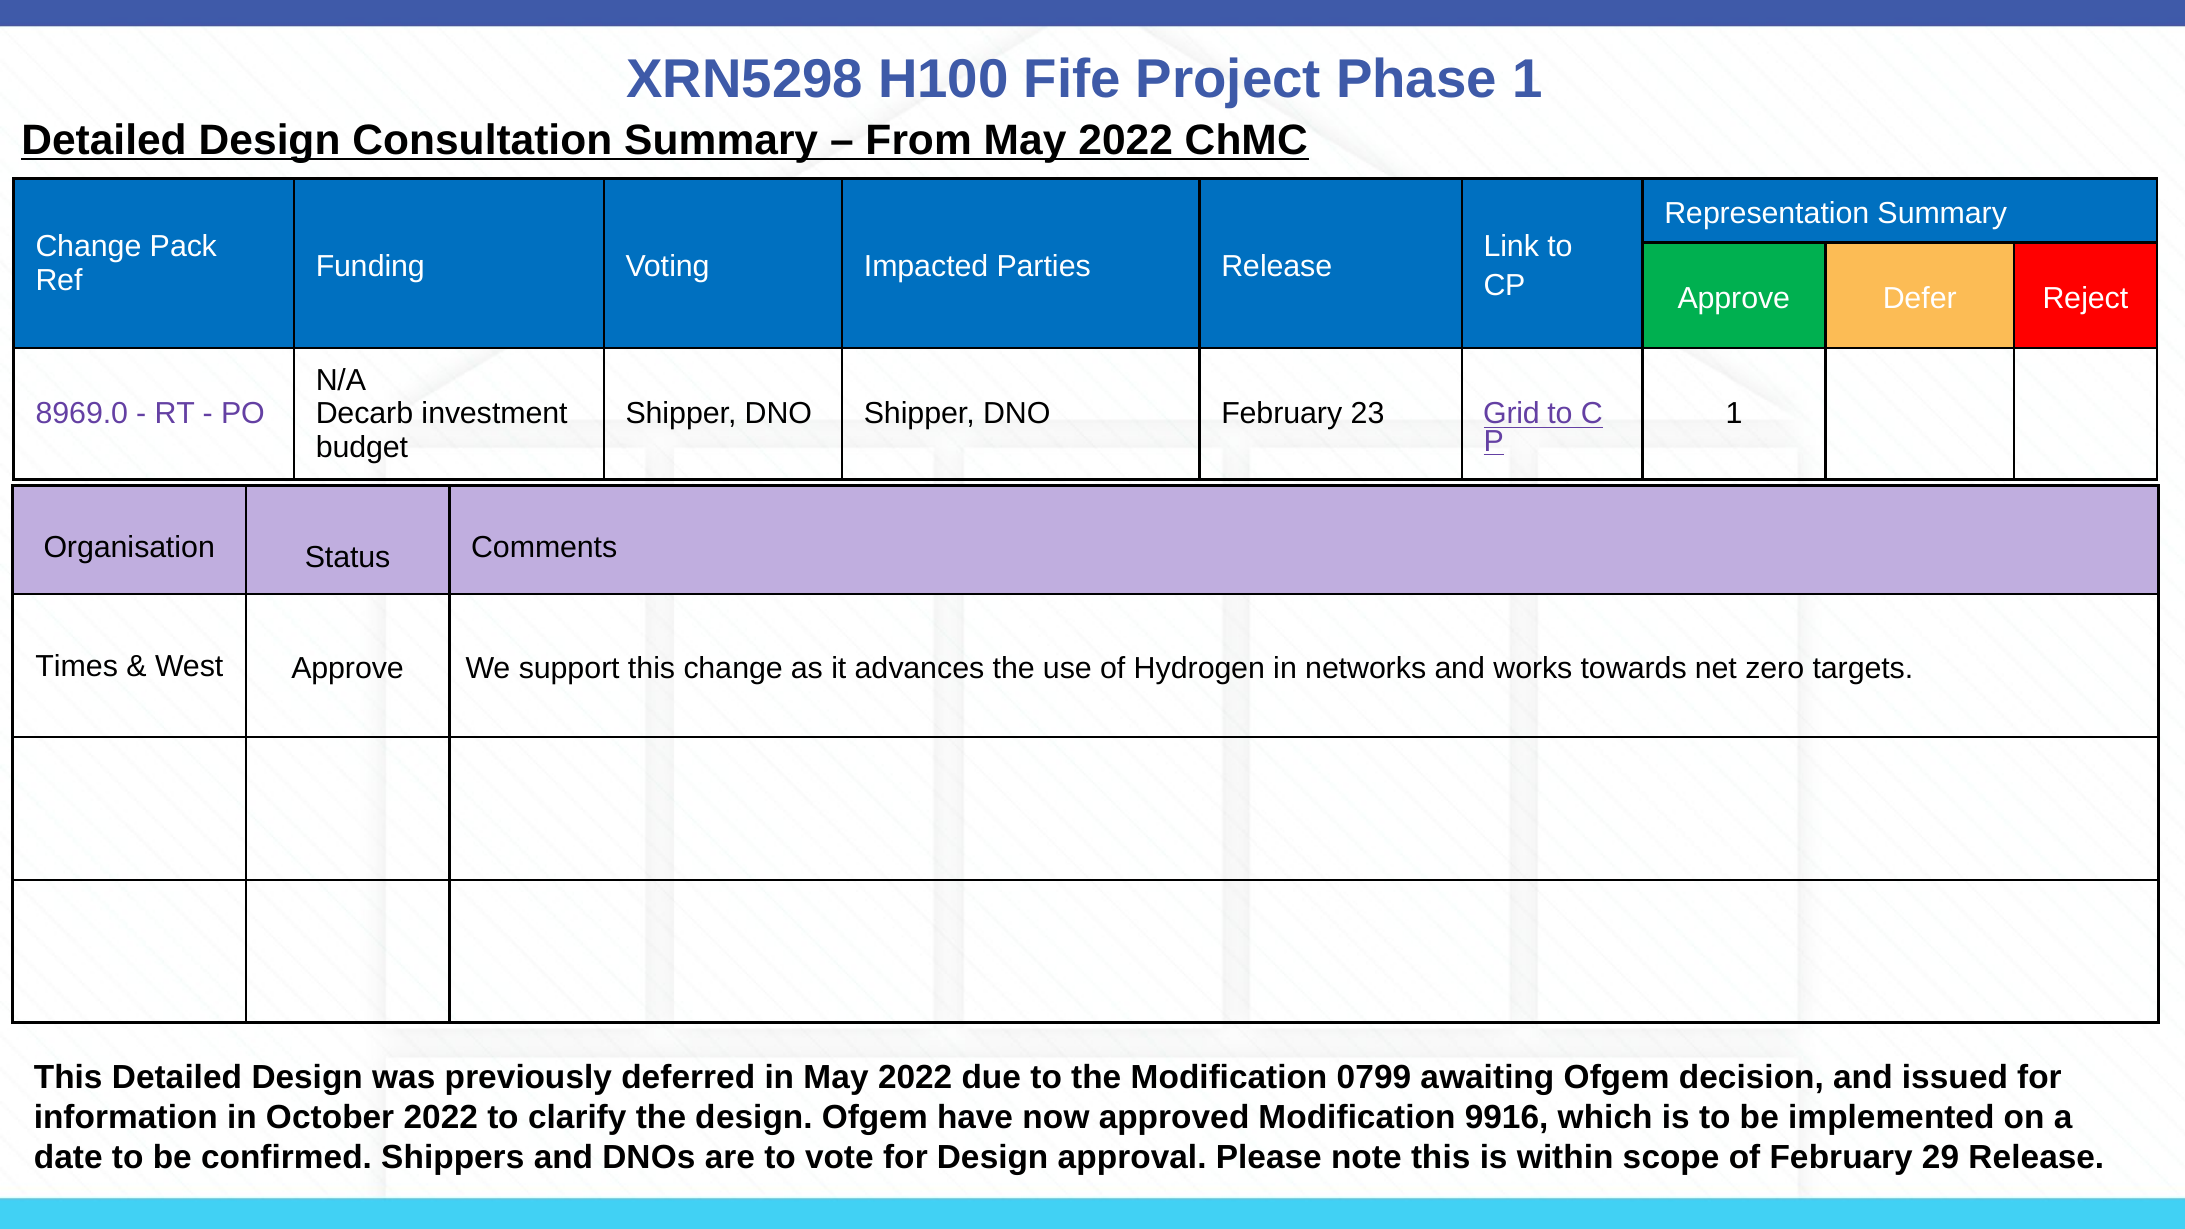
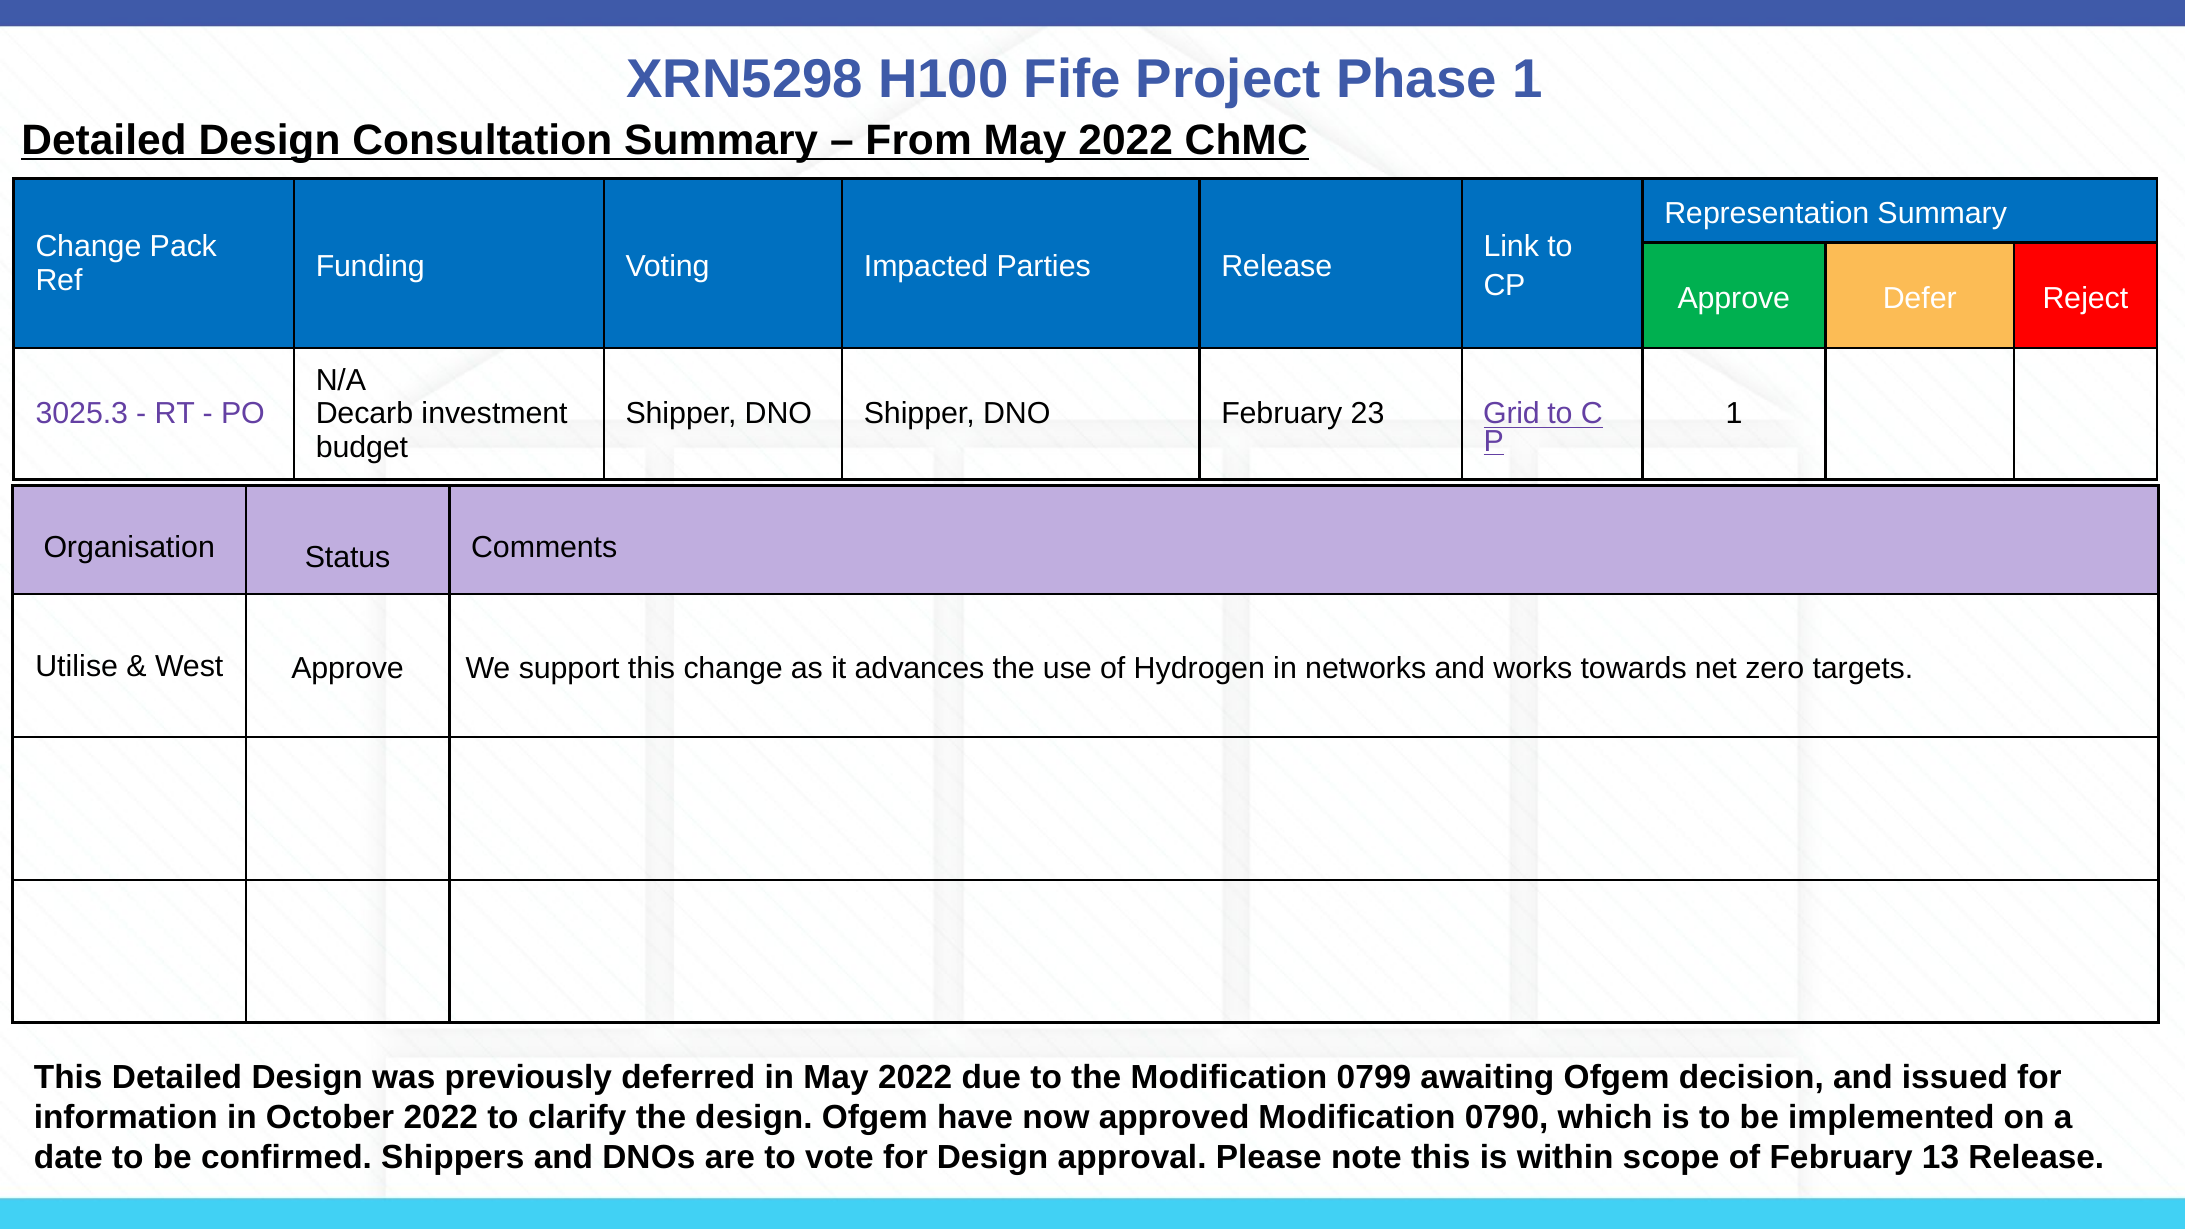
8969.0: 8969.0 -> 3025.3
Times: Times -> Utilise
9916: 9916 -> 0790
29: 29 -> 13
